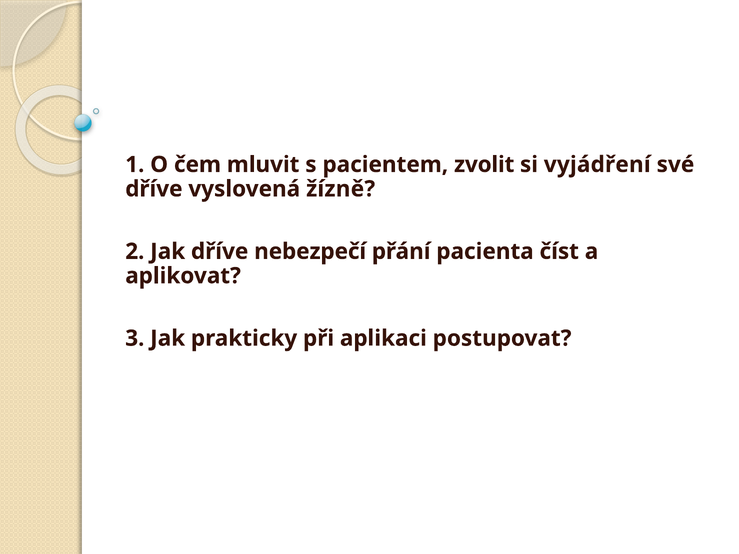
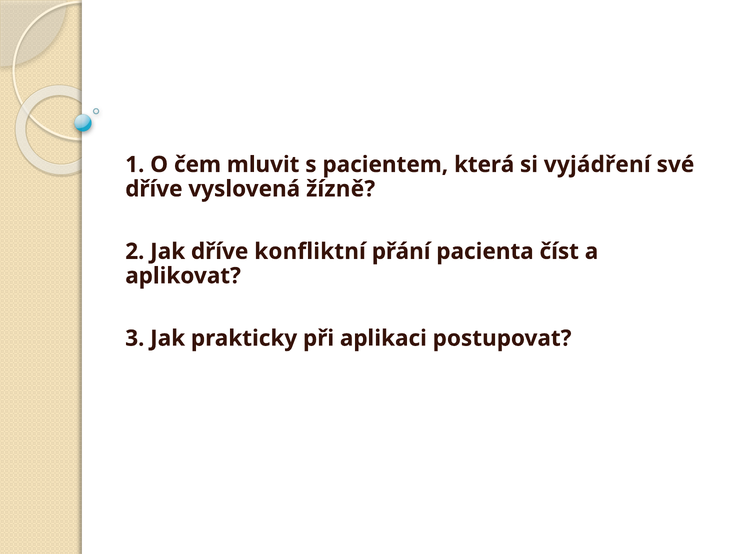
zvolit: zvolit -> která
nebezpečí: nebezpečí -> konfliktní
